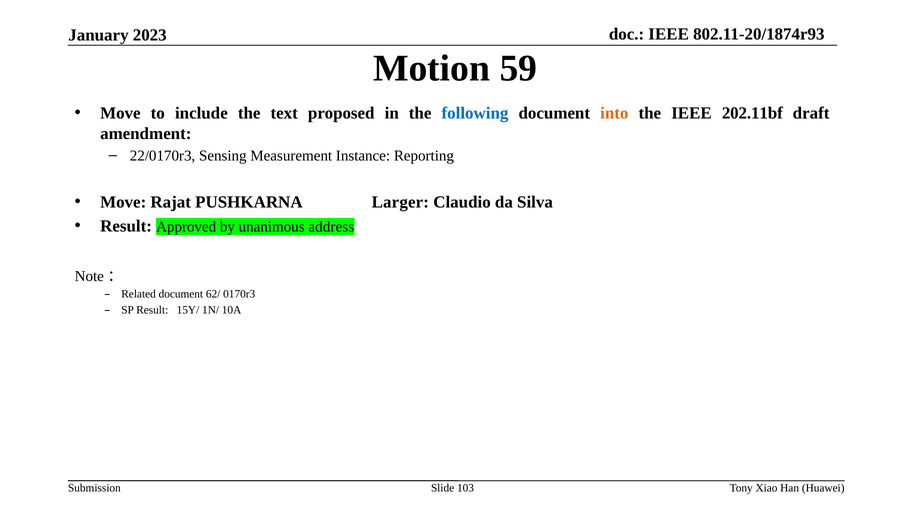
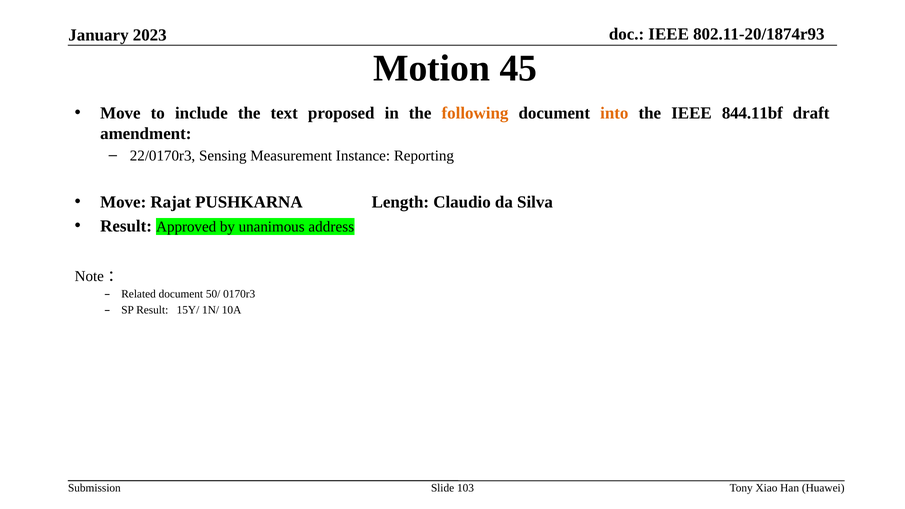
59: 59 -> 45
following colour: blue -> orange
202.11bf: 202.11bf -> 844.11bf
Larger: Larger -> Length
62/: 62/ -> 50/
